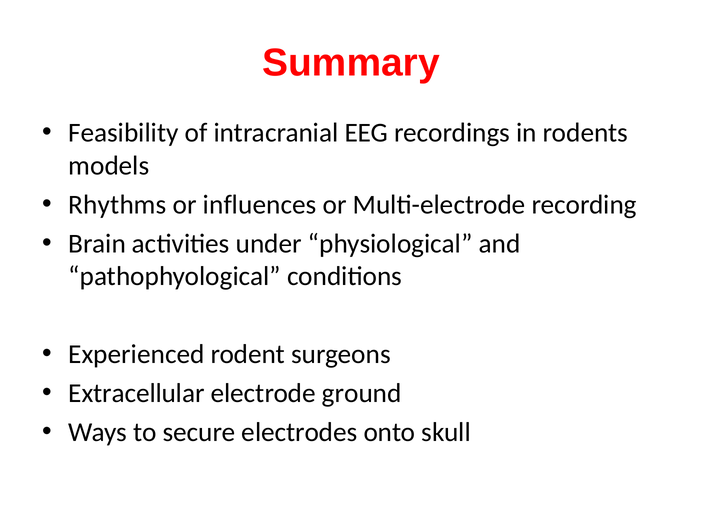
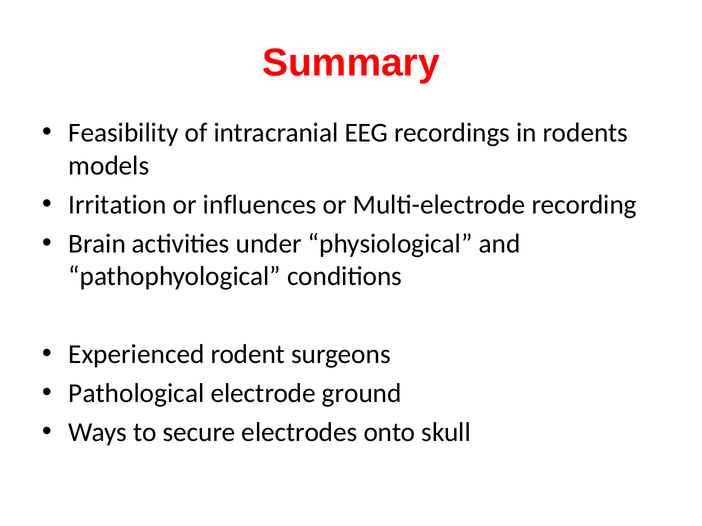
Rhythms: Rhythms -> Irritation
Extracellular: Extracellular -> Pathological
